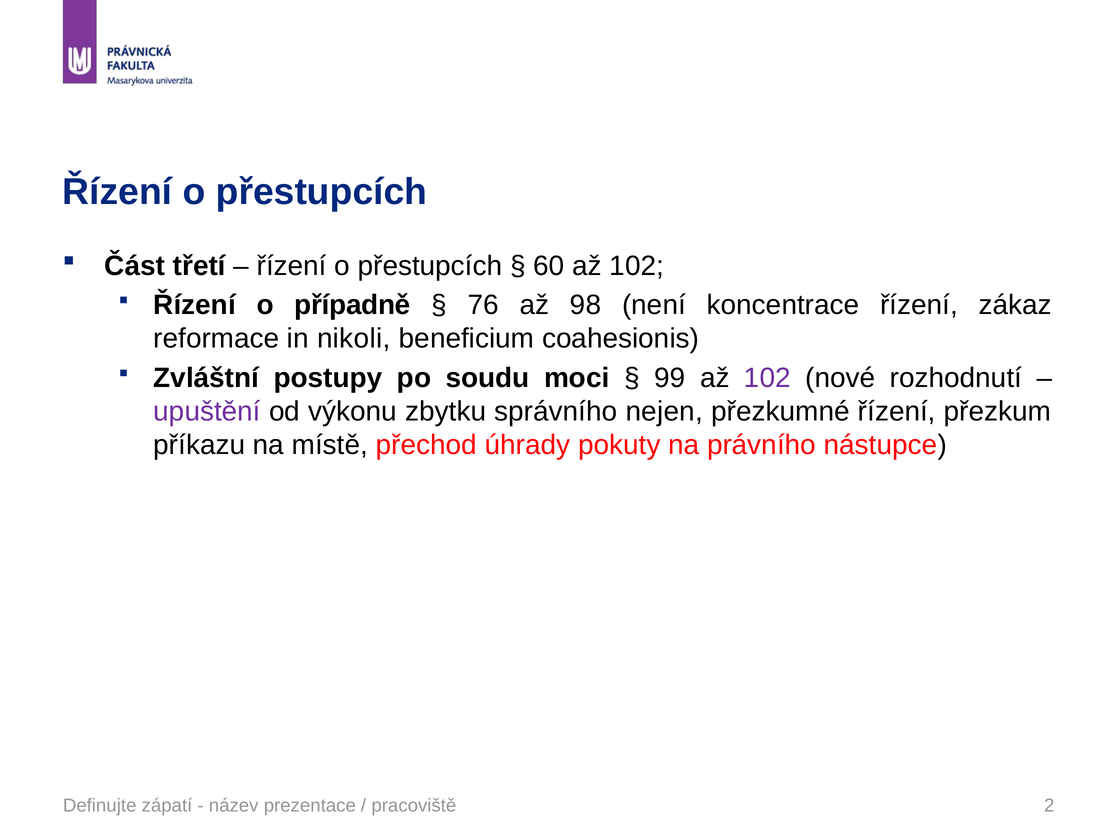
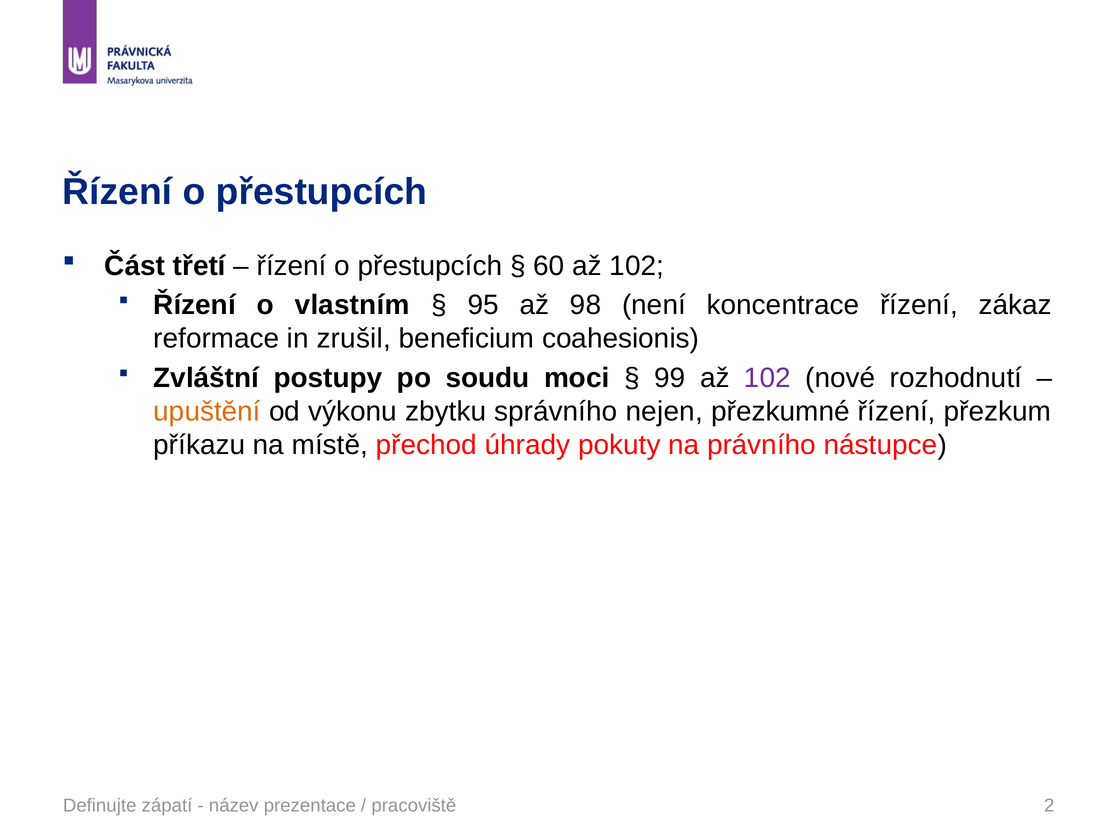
případně: případně -> vlastním
76: 76 -> 95
nikoli: nikoli -> zrušil
upuštění colour: purple -> orange
